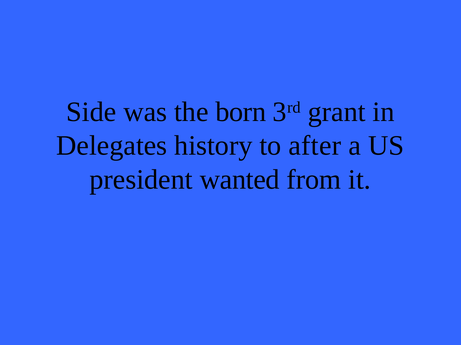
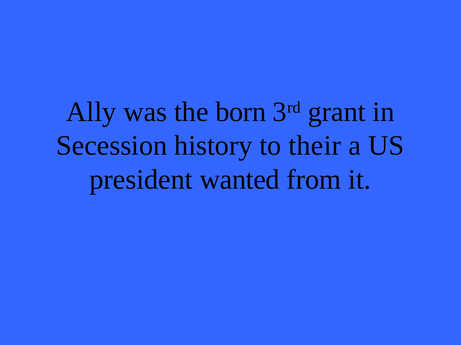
Side: Side -> Ally
Delegates: Delegates -> Secession
after: after -> their
